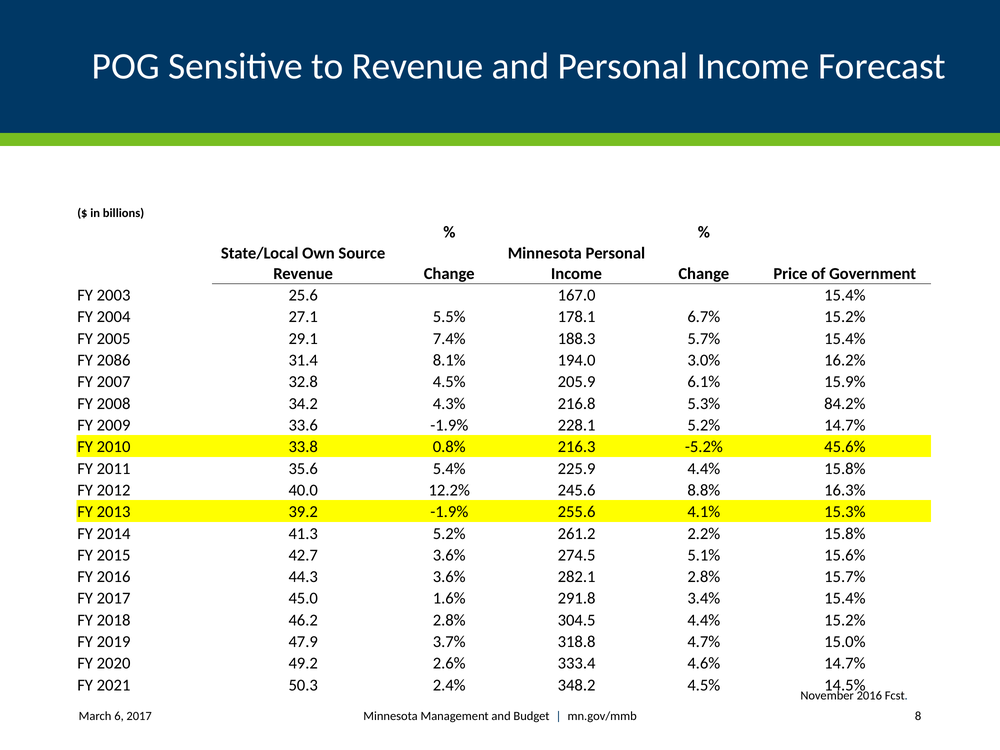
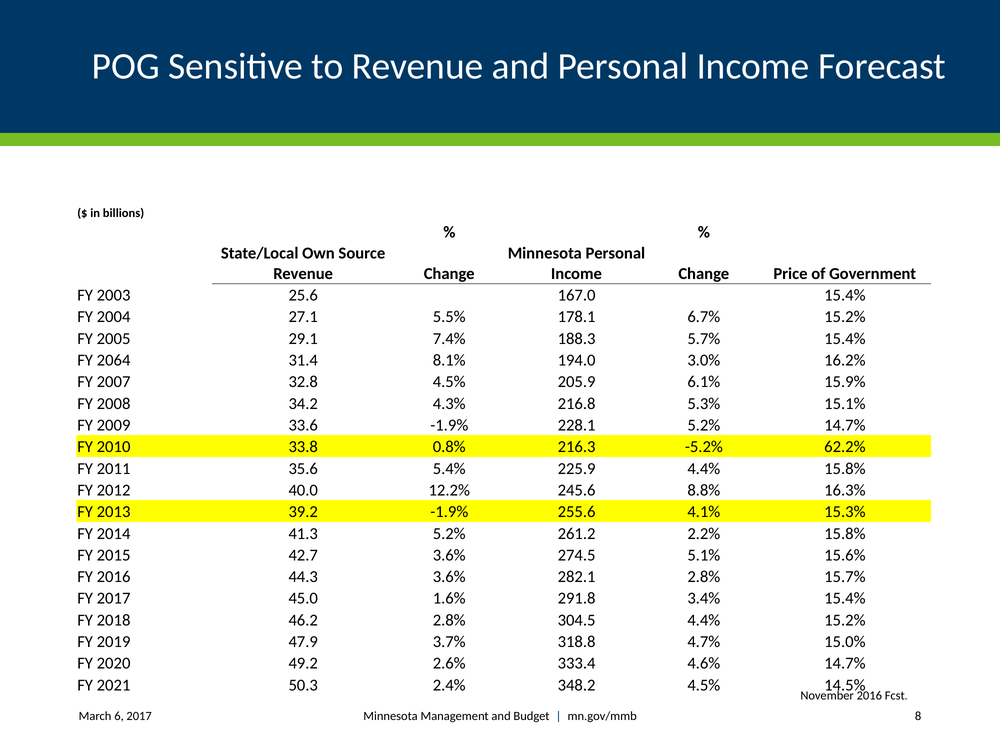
2086: 2086 -> 2064
84.2%: 84.2% -> 15.1%
45.6%: 45.6% -> 62.2%
